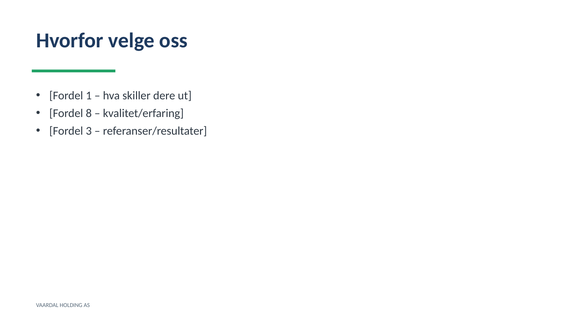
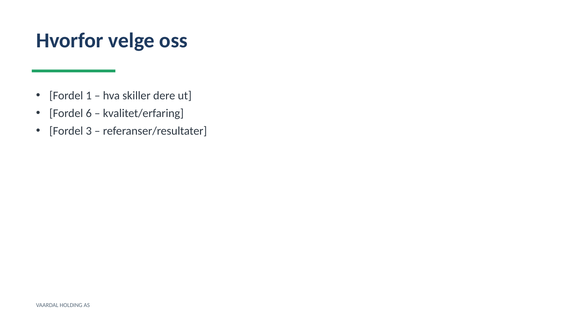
8: 8 -> 6
